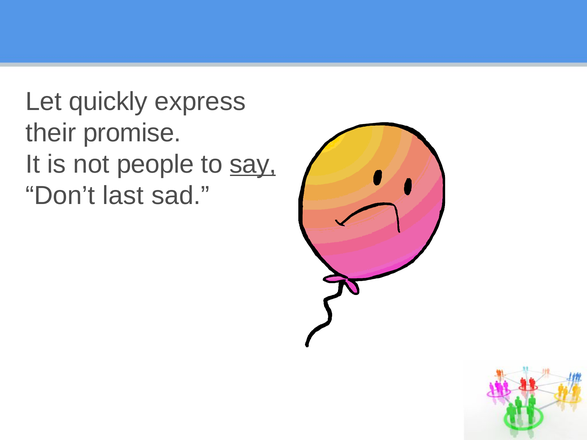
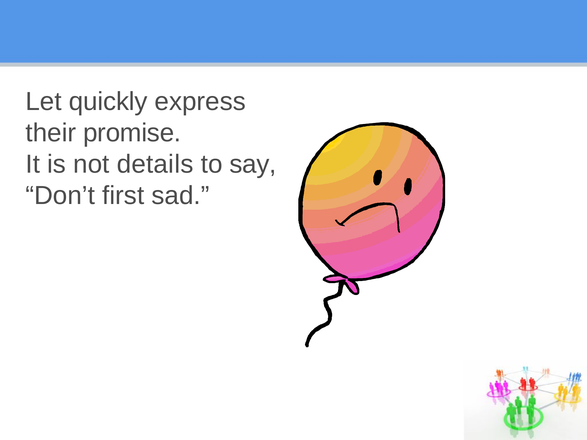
people: people -> details
say underline: present -> none
last: last -> first
